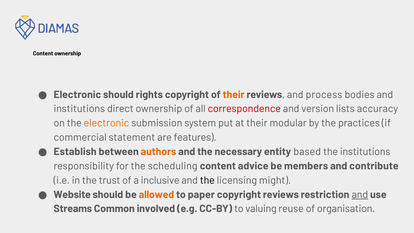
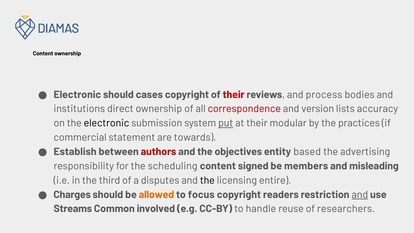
rights: rights -> cases
their at (234, 95) colour: orange -> red
electronic at (106, 123) colour: orange -> black
put underline: none -> present
features: features -> towards
authors colour: orange -> red
necessary: necessary -> objectives
the institutions: institutions -> advertising
advice: advice -> signed
contribute: contribute -> misleading
trust: trust -> third
inclusive: inclusive -> disputes
might: might -> entire
Website: Website -> Charges
paper: paper -> focus
copyright reviews: reviews -> readers
valuing: valuing -> handle
organisation: organisation -> researchers
